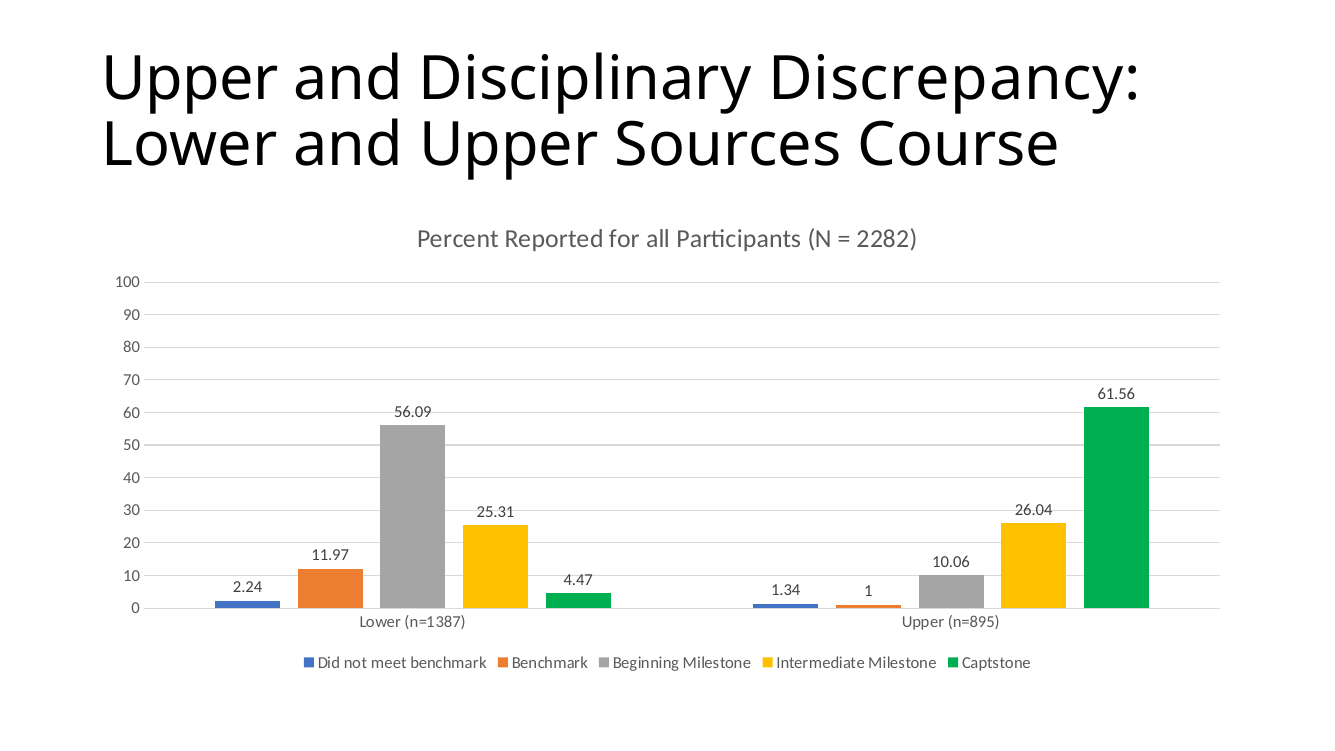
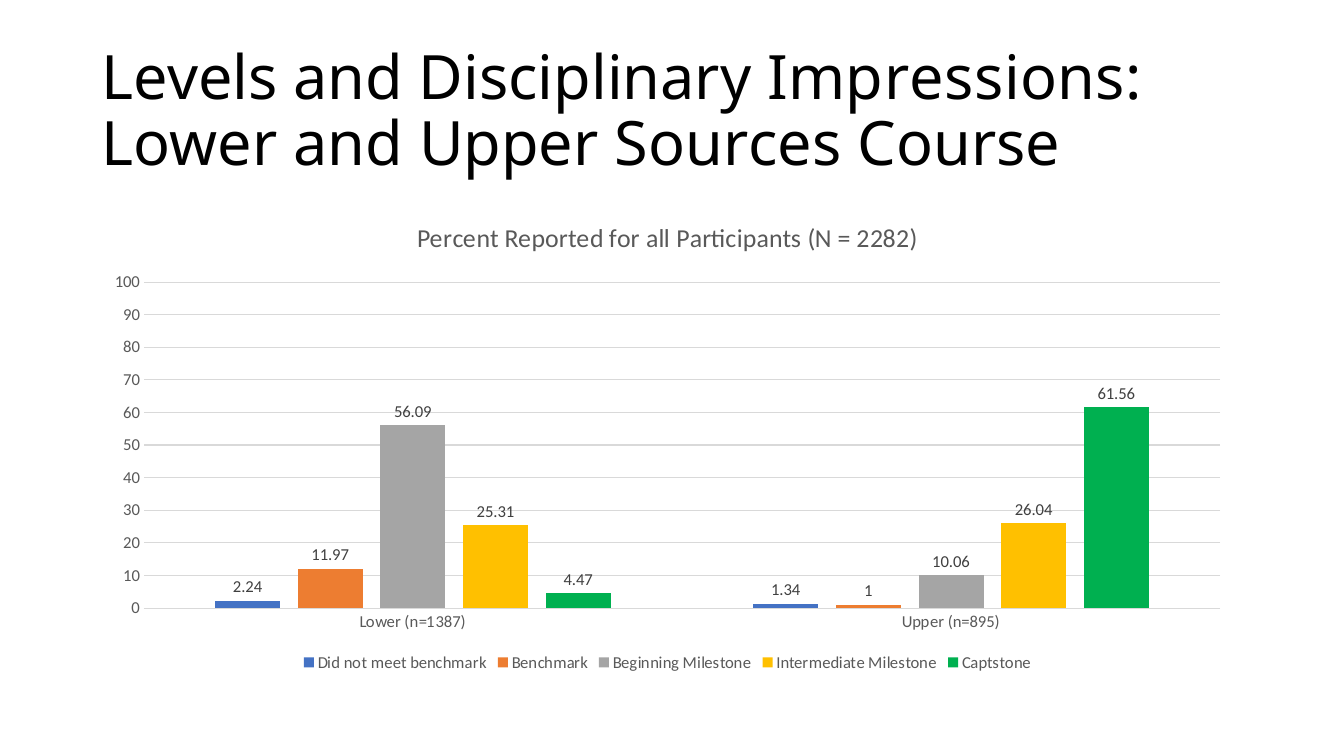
Upper at (190, 79): Upper -> Levels
Discrepancy: Discrepancy -> Impressions
